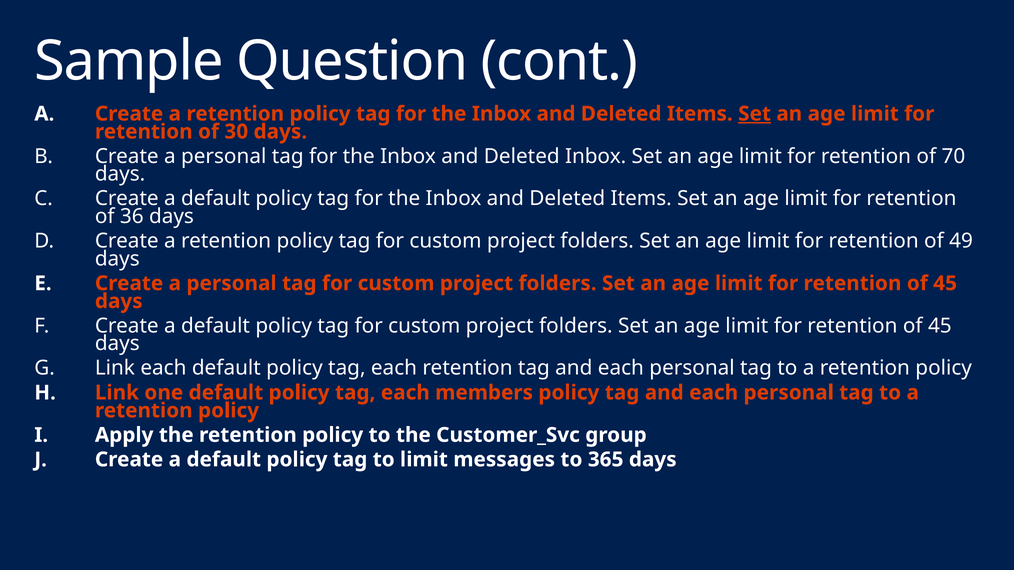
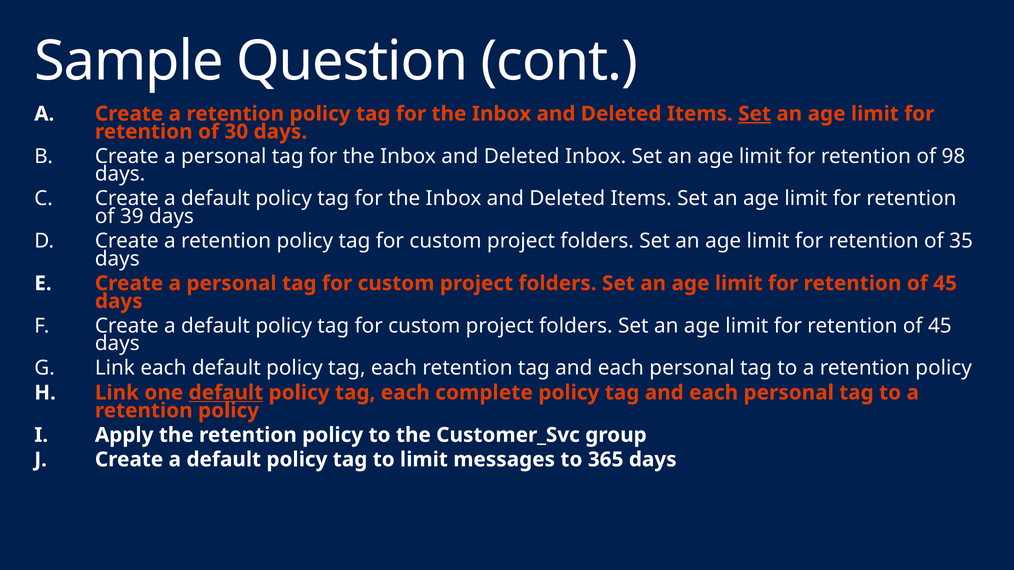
70: 70 -> 98
36: 36 -> 39
49: 49 -> 35
default at (226, 393) underline: none -> present
members: members -> complete
